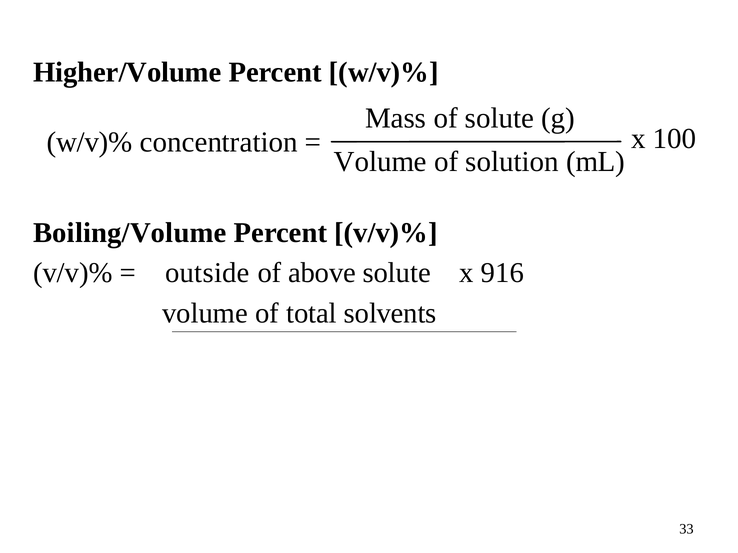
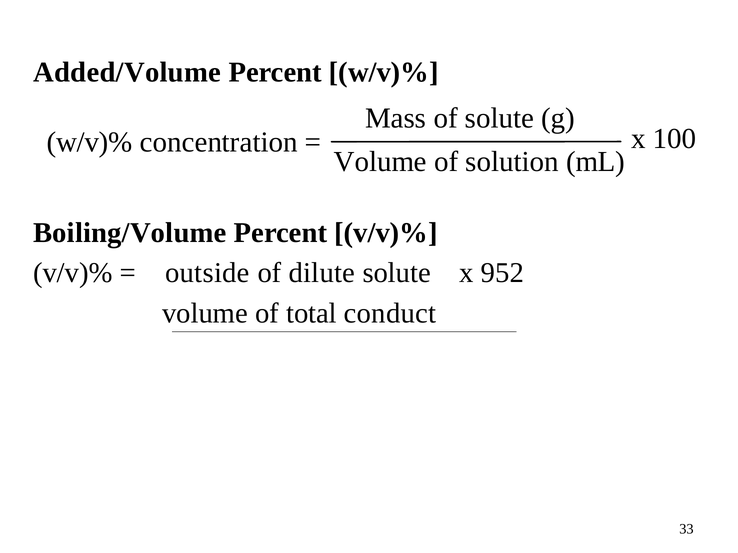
Higher/Volume: Higher/Volume -> Added/Volume
above: above -> dilute
916: 916 -> 952
solvents: solvents -> conduct
